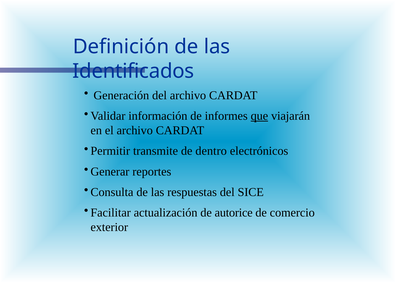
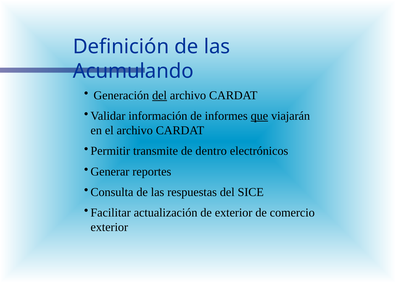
Identificados: Identificados -> Acumulando
del at (160, 95) underline: none -> present
de autorice: autorice -> exterior
